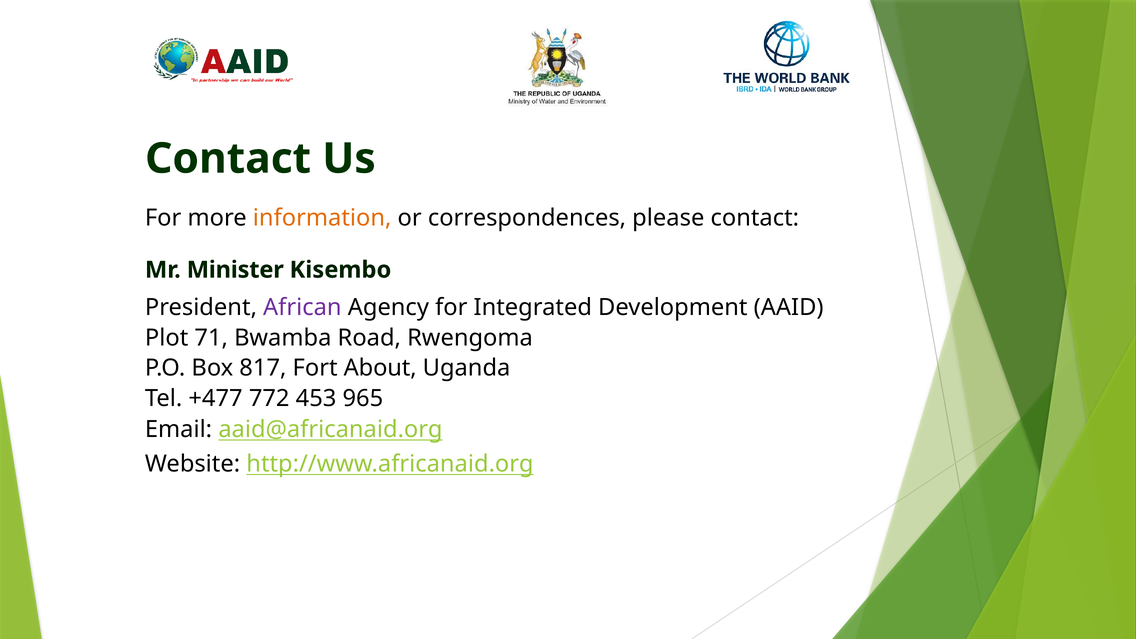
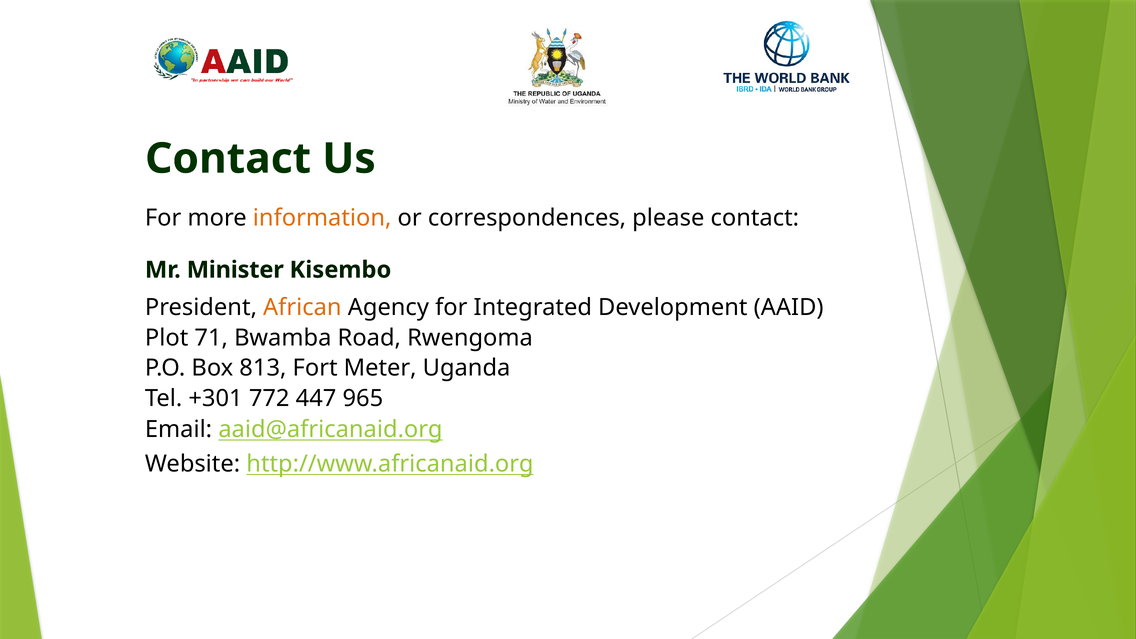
African colour: purple -> orange
817: 817 -> 813
About: About -> Meter
+477: +477 -> +301
453: 453 -> 447
